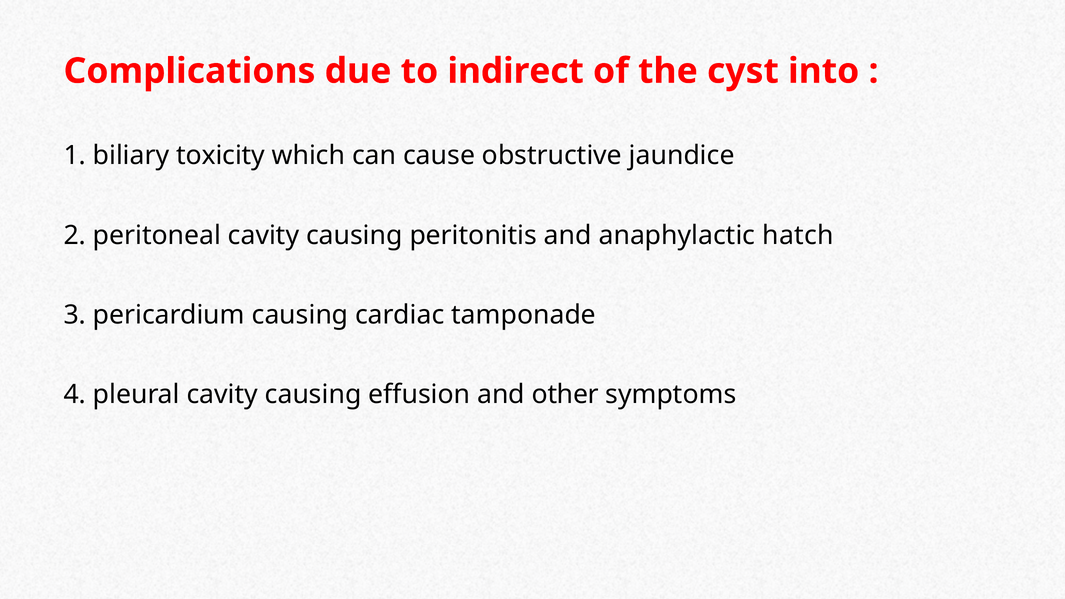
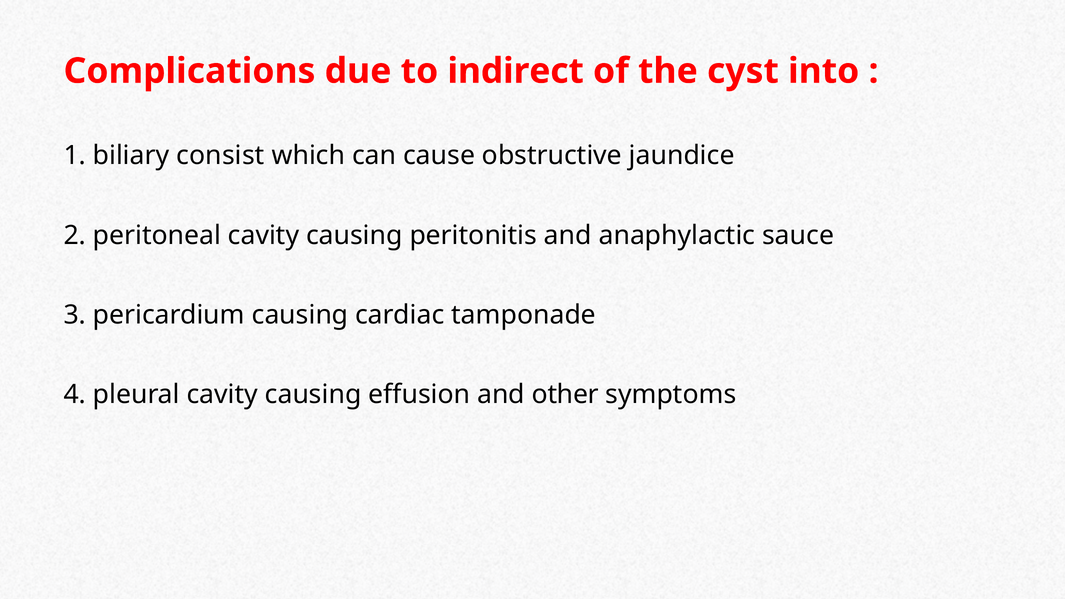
toxicity: toxicity -> consist
hatch: hatch -> sauce
